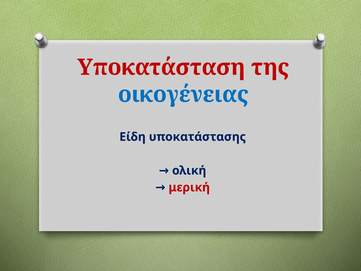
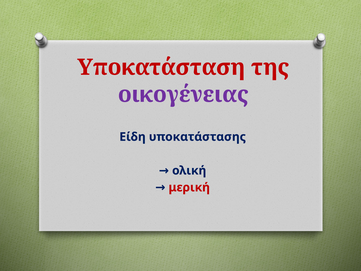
οικογένειας colour: blue -> purple
